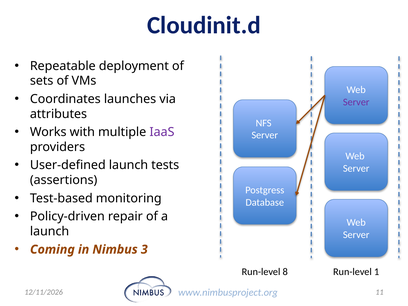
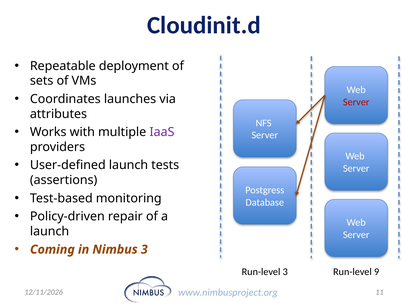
Server at (356, 102) colour: purple -> red
Run-level 8: 8 -> 3
1: 1 -> 9
